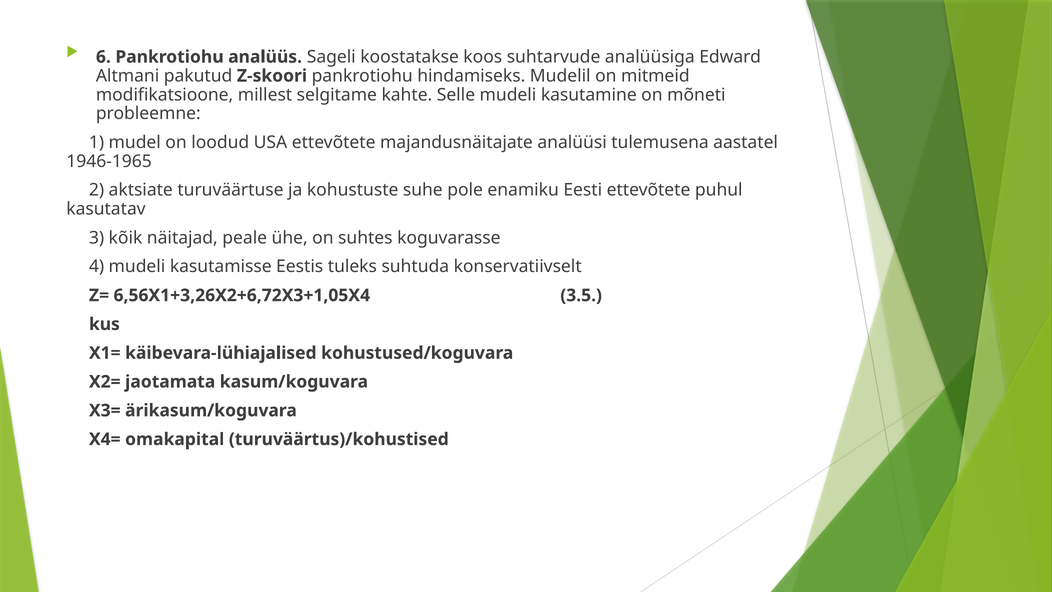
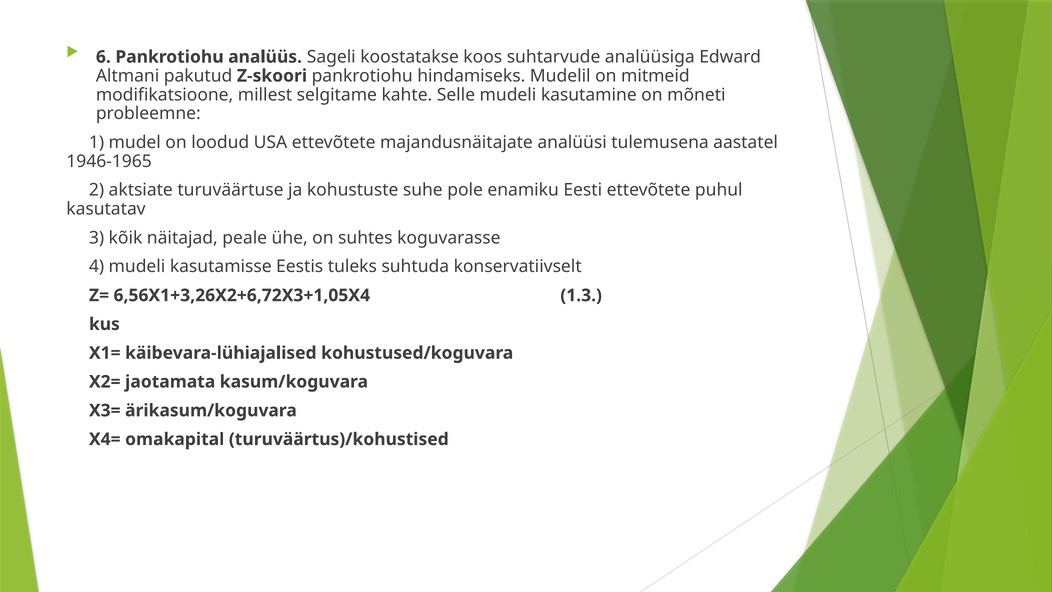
3.5: 3.5 -> 1.3
